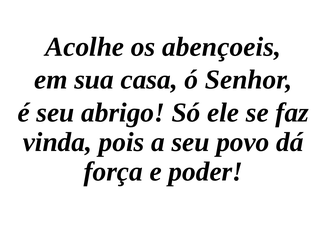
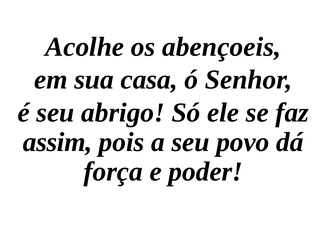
vinda: vinda -> assim
